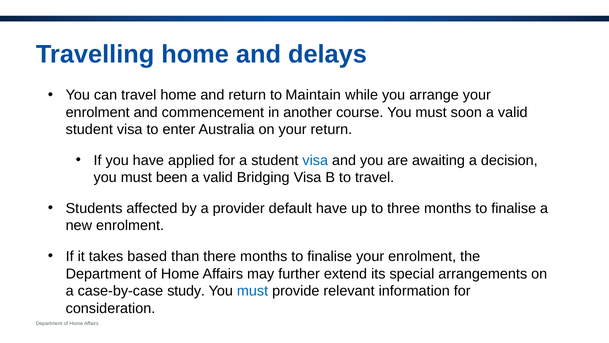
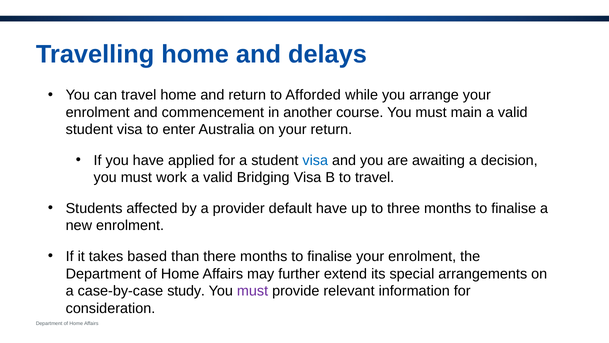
Maintain: Maintain -> Afforded
soon: soon -> main
been: been -> work
must at (253, 291) colour: blue -> purple
